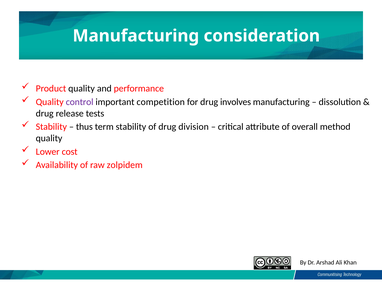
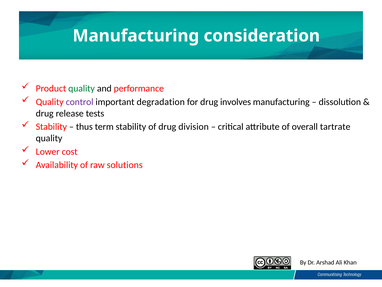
quality at (82, 88) colour: black -> green
competition: competition -> degradation
method: method -> tartrate
zolpidem: zolpidem -> solutions
